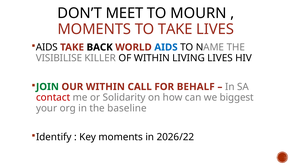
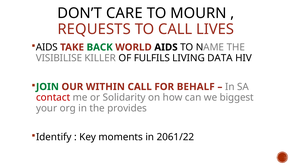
MEET: MEET -> CARE
MOMENTS at (94, 29): MOMENTS -> REQUESTS
TO TAKE: TAKE -> CALL
BACK colour: black -> green
AIDS at (166, 47) colour: blue -> black
OF WITHIN: WITHIN -> FULFILS
LIVING LIVES: LIVES -> DATA
baseline: baseline -> provides
2026/22: 2026/22 -> 2061/22
